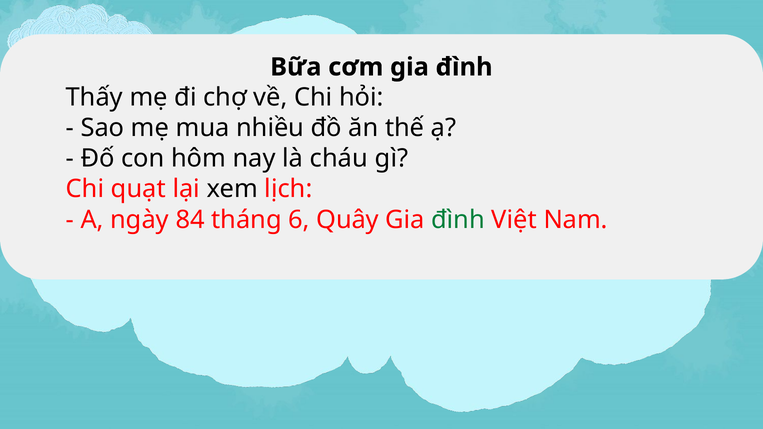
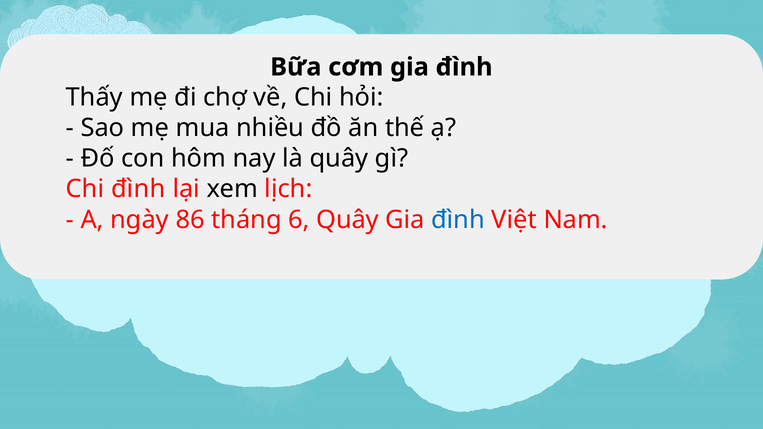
là cháu: cháu -> quây
Chi quạt: quạt -> đình
84: 84 -> 86
đình at (458, 220) colour: green -> blue
